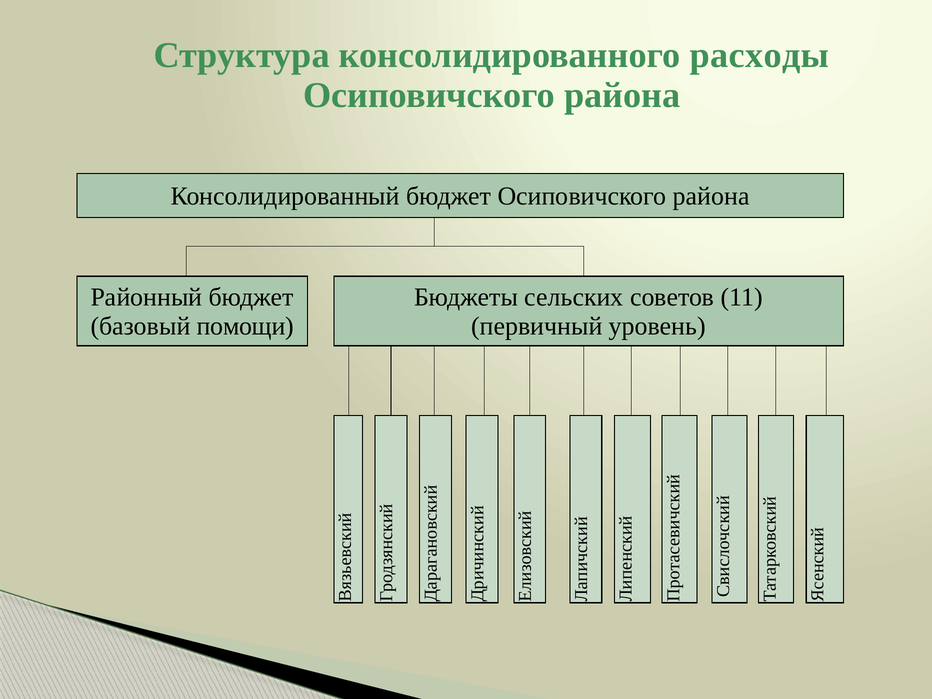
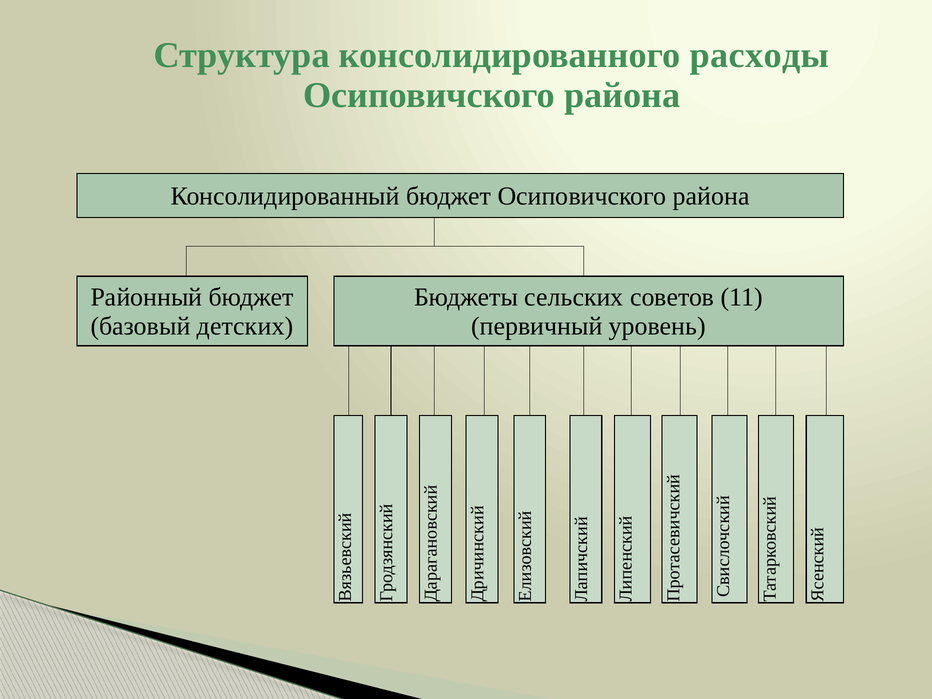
помощи: помощи -> детских
